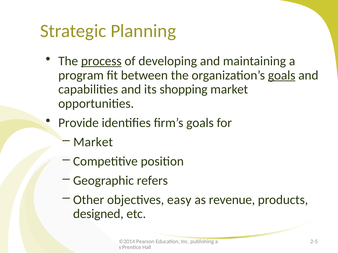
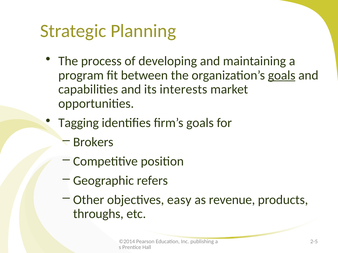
process underline: present -> none
shopping: shopping -> interests
Provide: Provide -> Tagging
Market at (93, 142): Market -> Brokers
designed: designed -> throughs
